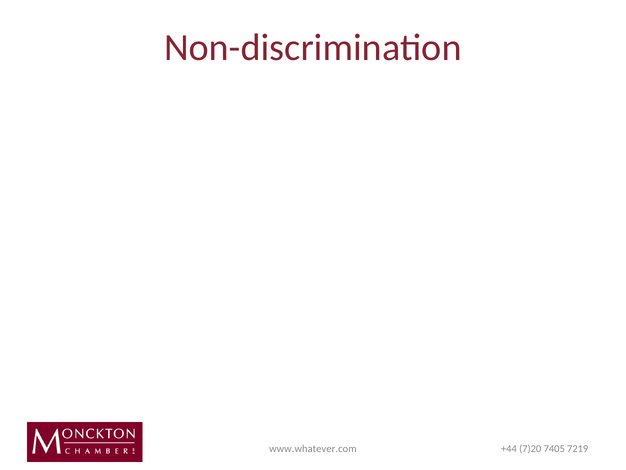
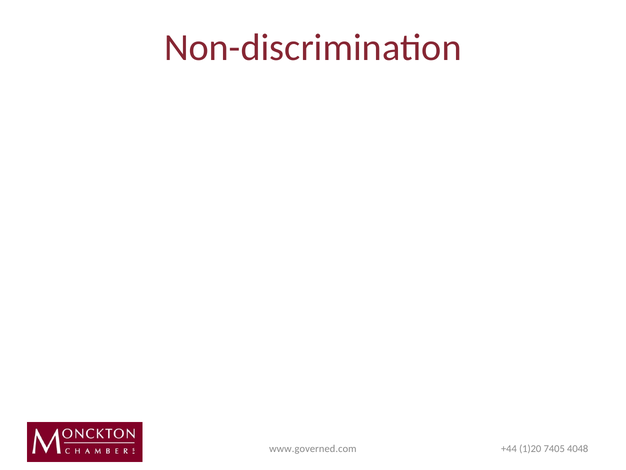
www.whatever.com: www.whatever.com -> www.governed.com
7)20: 7)20 -> 1)20
7219: 7219 -> 4048
